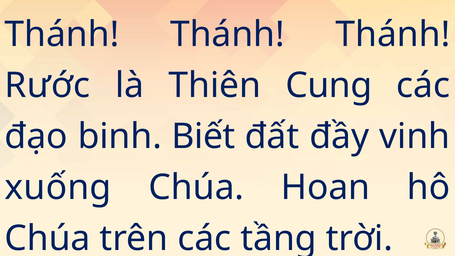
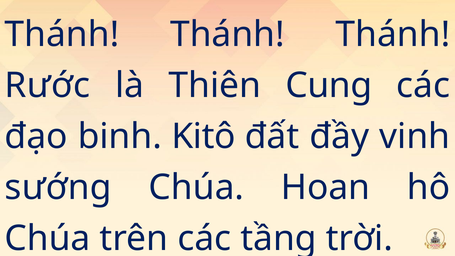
Biết: Biết -> Kitô
xuống: xuống -> sướng
